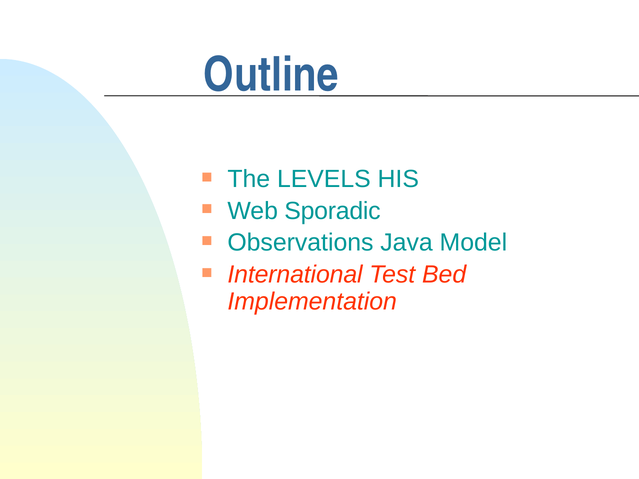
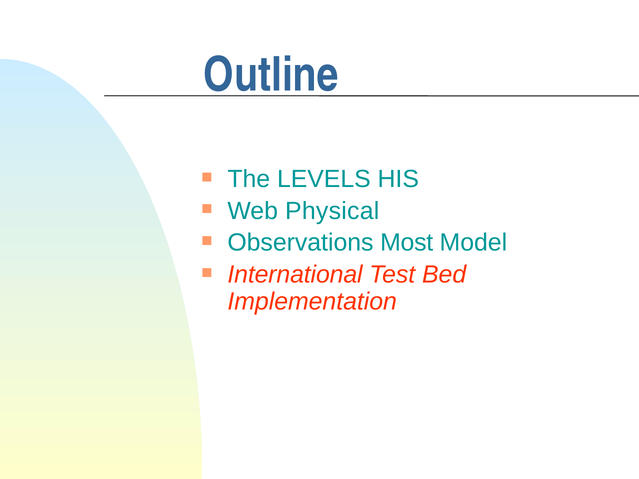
Sporadic: Sporadic -> Physical
Java: Java -> Most
